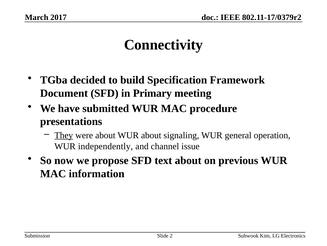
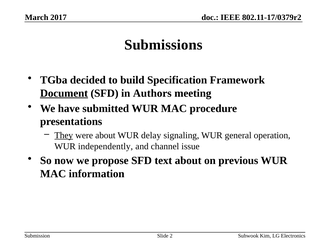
Connectivity: Connectivity -> Submissions
Document underline: none -> present
Primary: Primary -> Authors
WUR about: about -> delay
